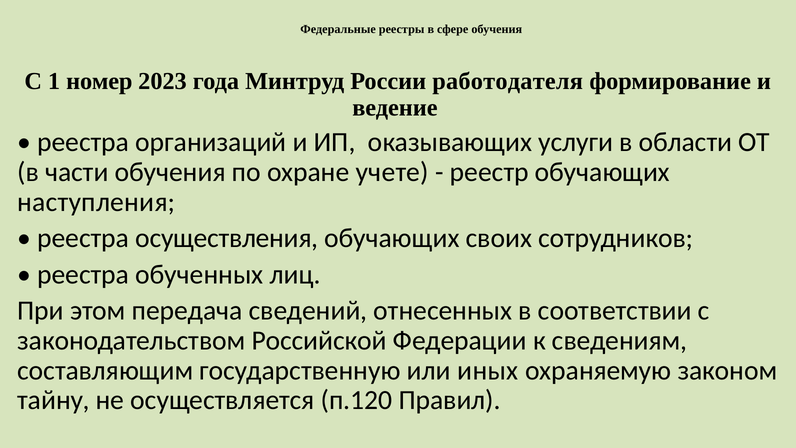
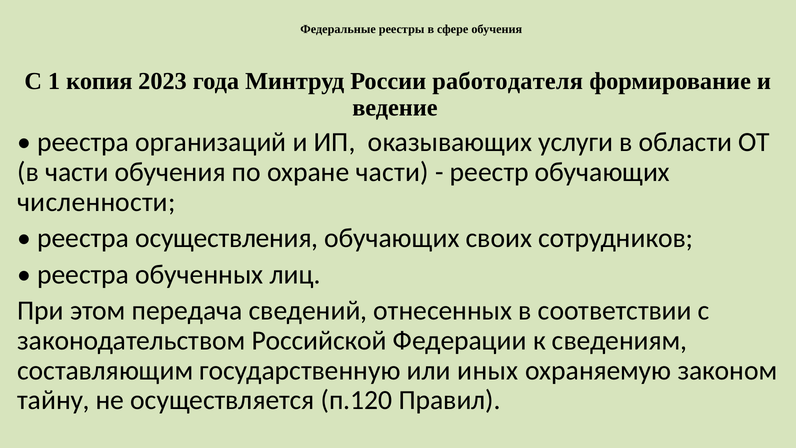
номер: номер -> копия
охране учете: учете -> части
наступления: наступления -> численности
